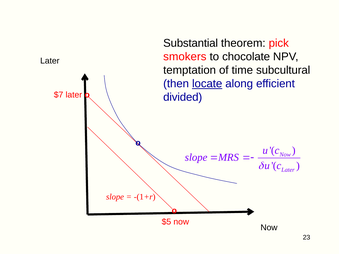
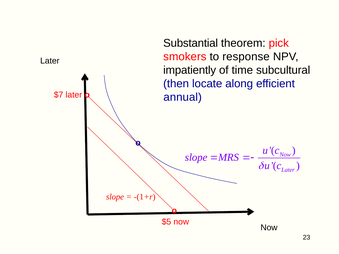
chocolate: chocolate -> response
temptation: temptation -> impatiently
locate underline: present -> none
divided: divided -> annual
